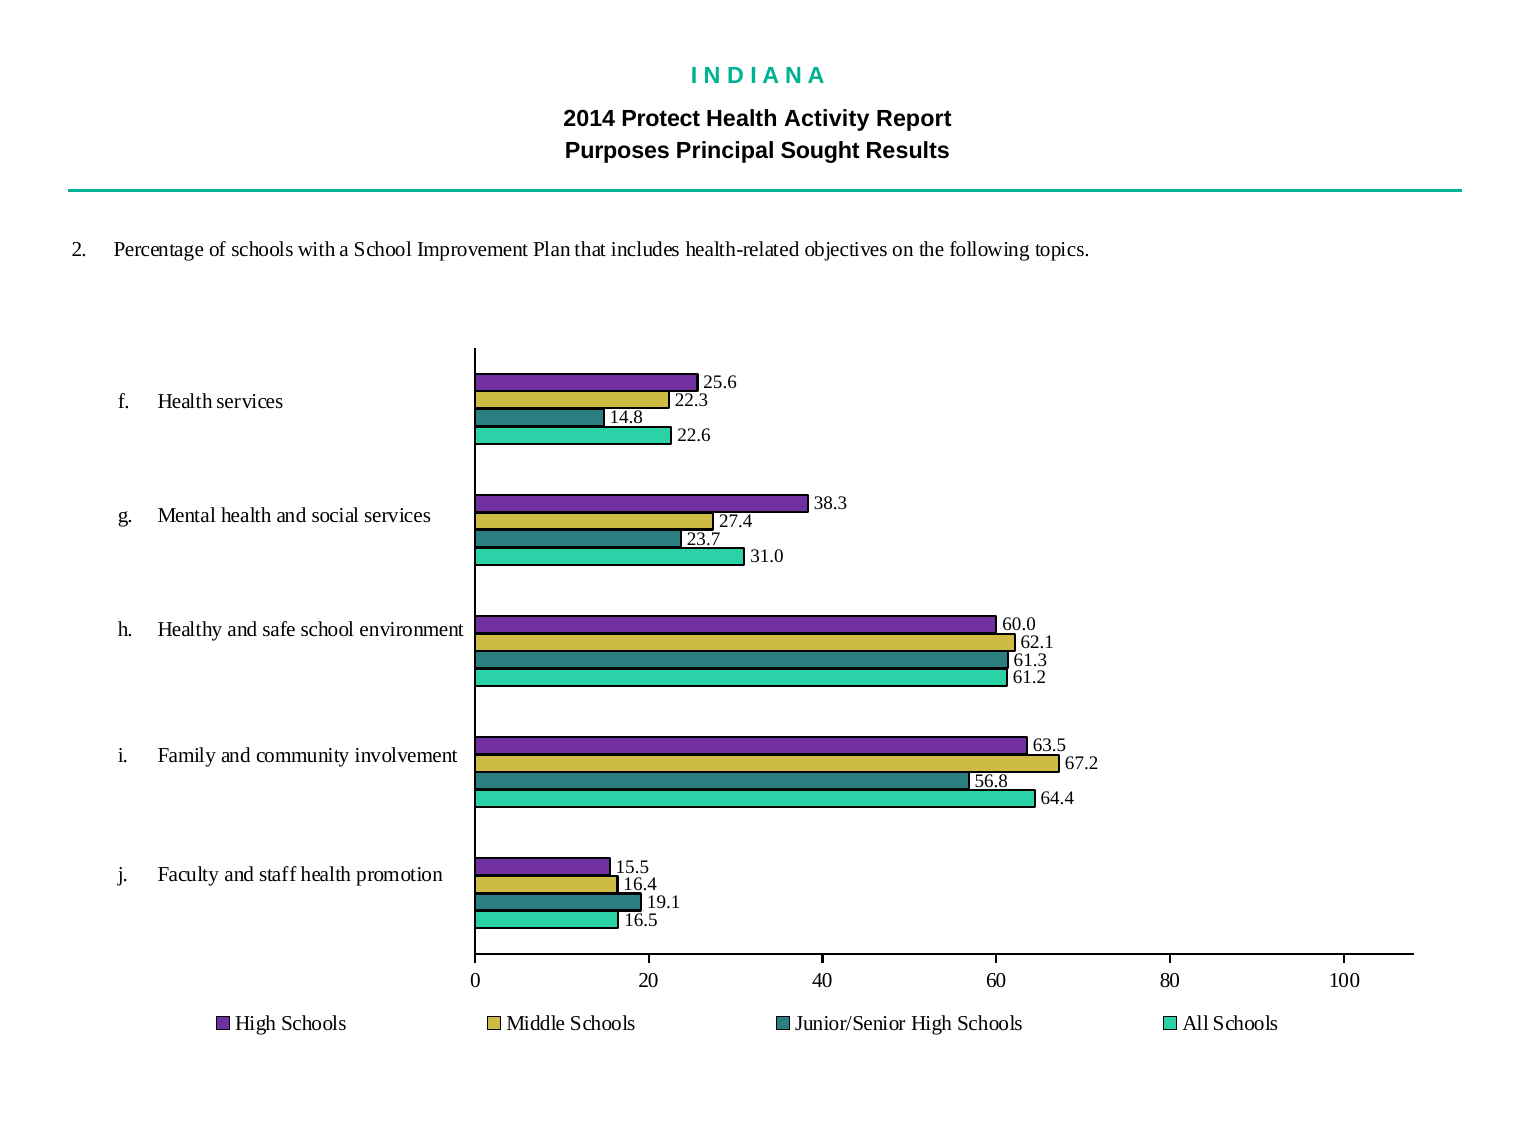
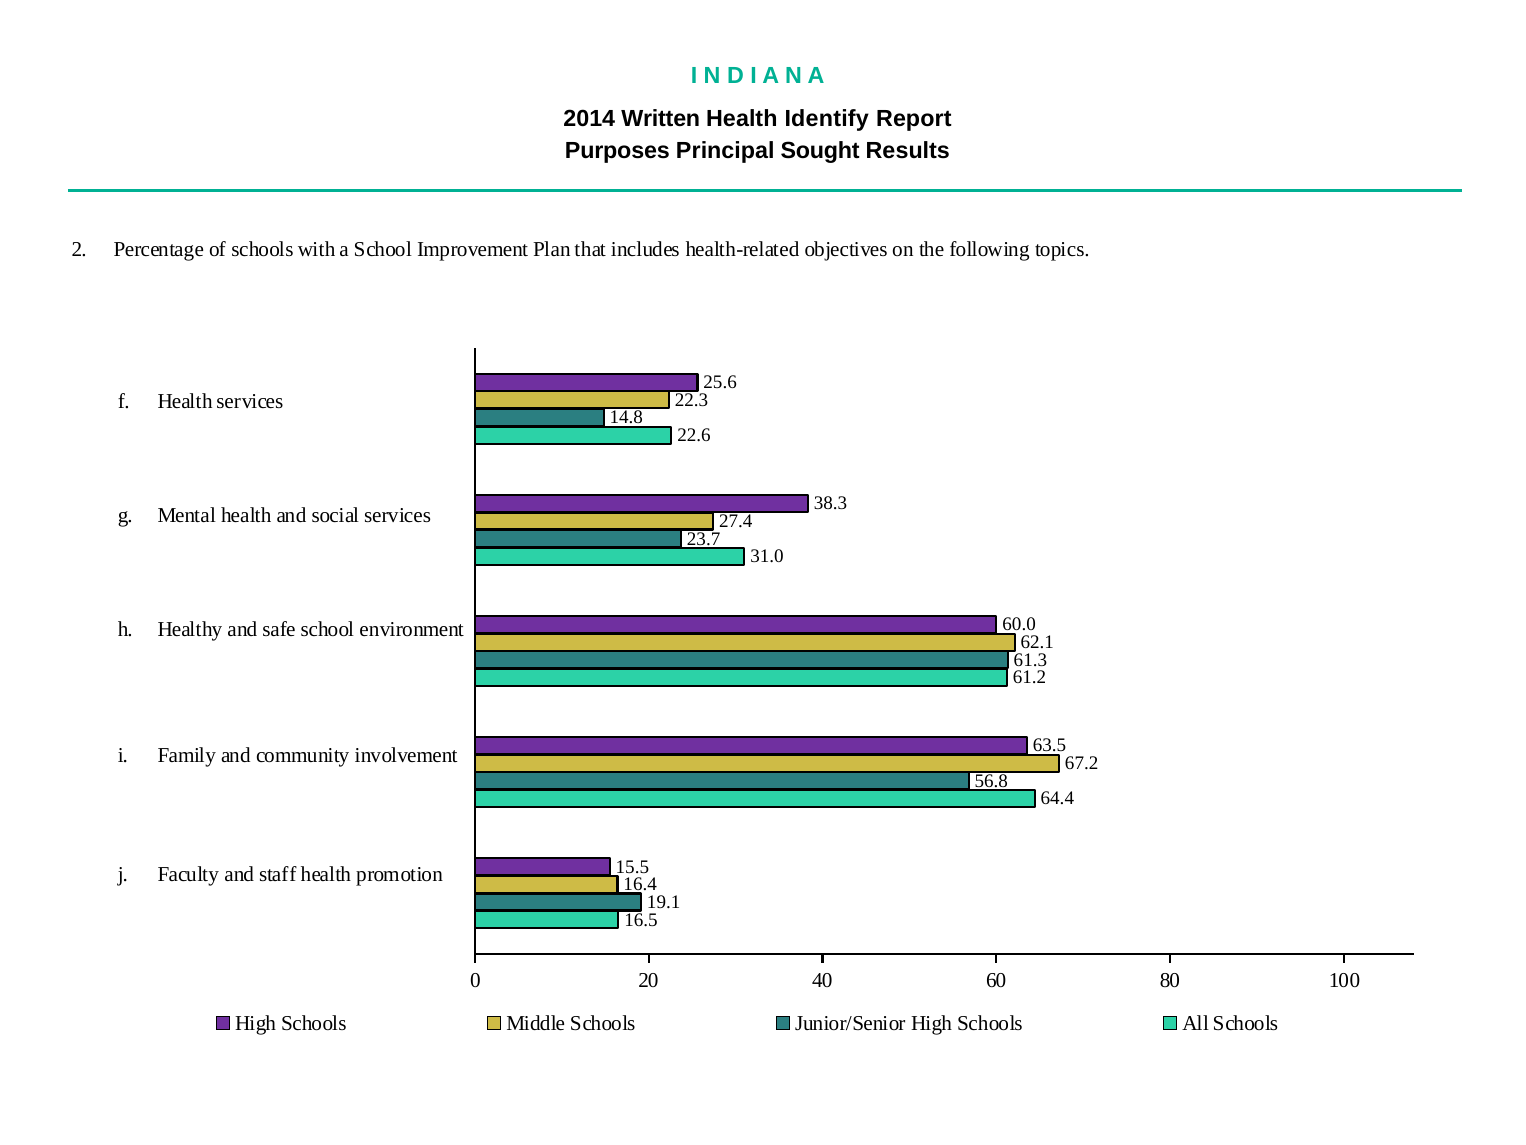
Protect: Protect -> Written
Activity: Activity -> Identify
